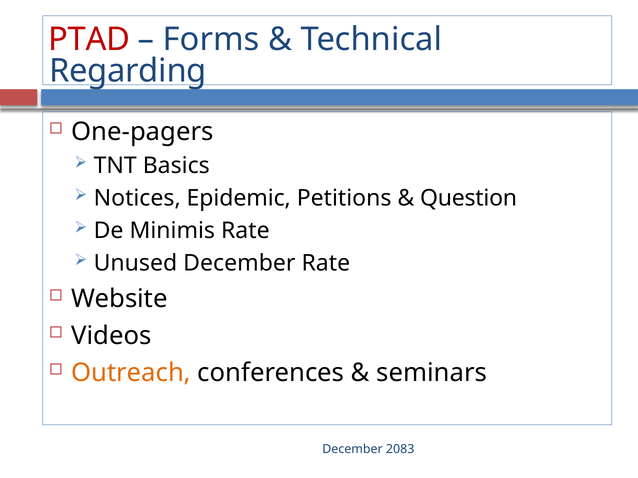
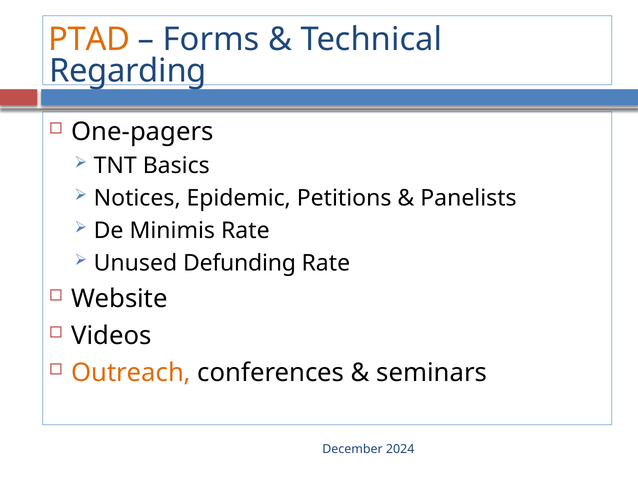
PTAD colour: red -> orange
Question: Question -> Panelists
Unused December: December -> Defunding
2083: 2083 -> 2024
